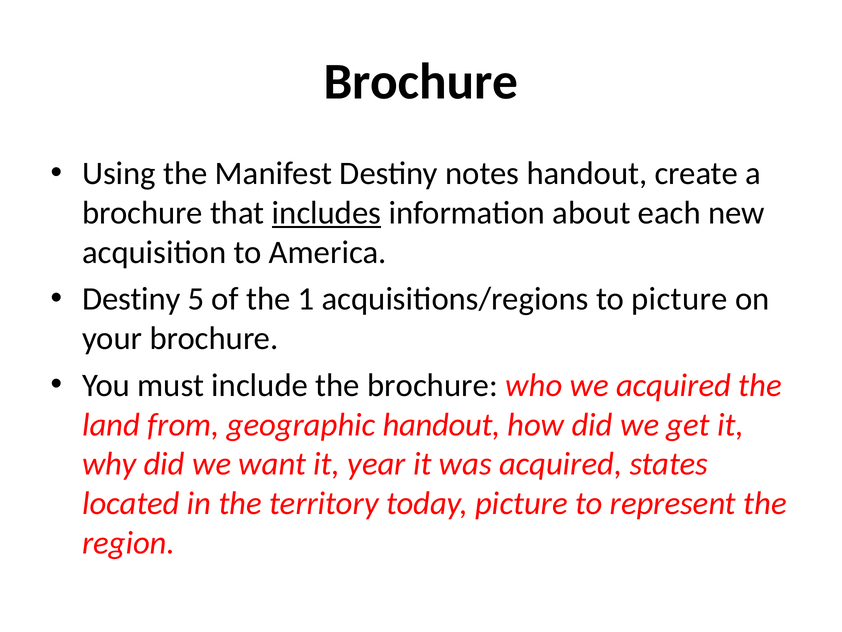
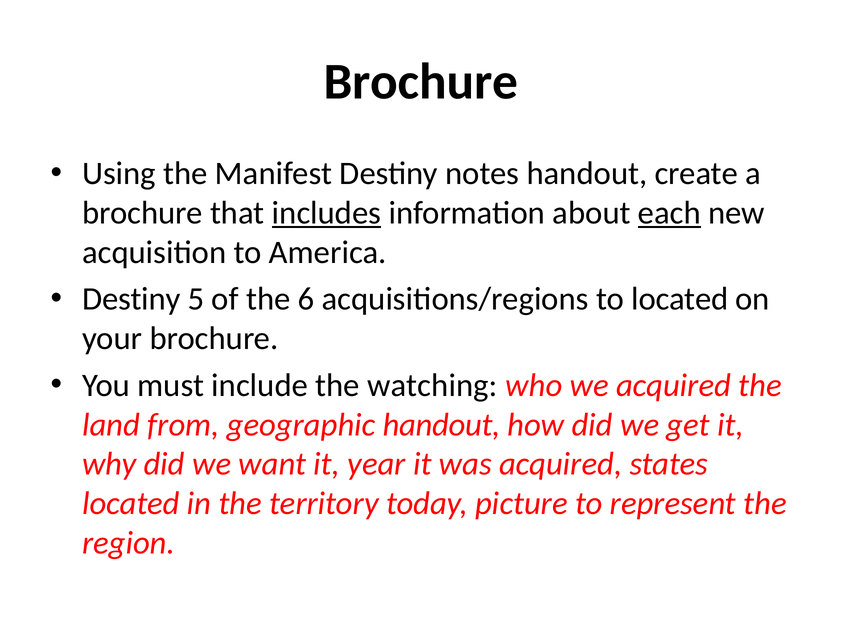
each underline: none -> present
1: 1 -> 6
to picture: picture -> located
the brochure: brochure -> watching
